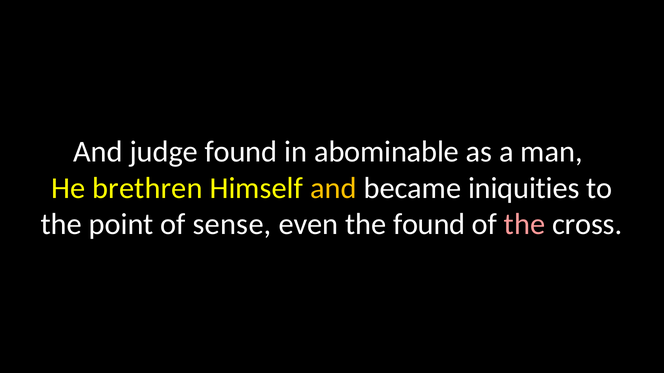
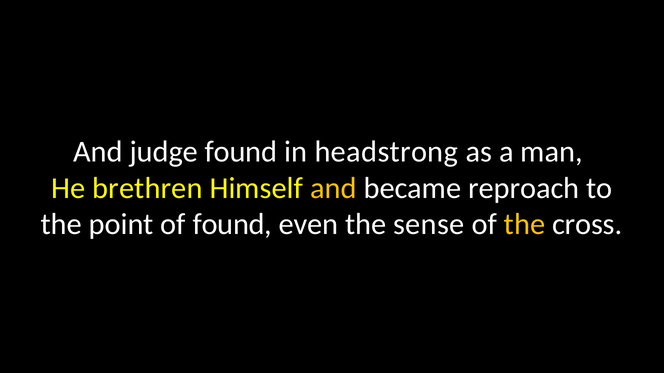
abominable: abominable -> headstrong
iniquities: iniquities -> reproach
of sense: sense -> found
the found: found -> sense
the at (524, 225) colour: pink -> yellow
